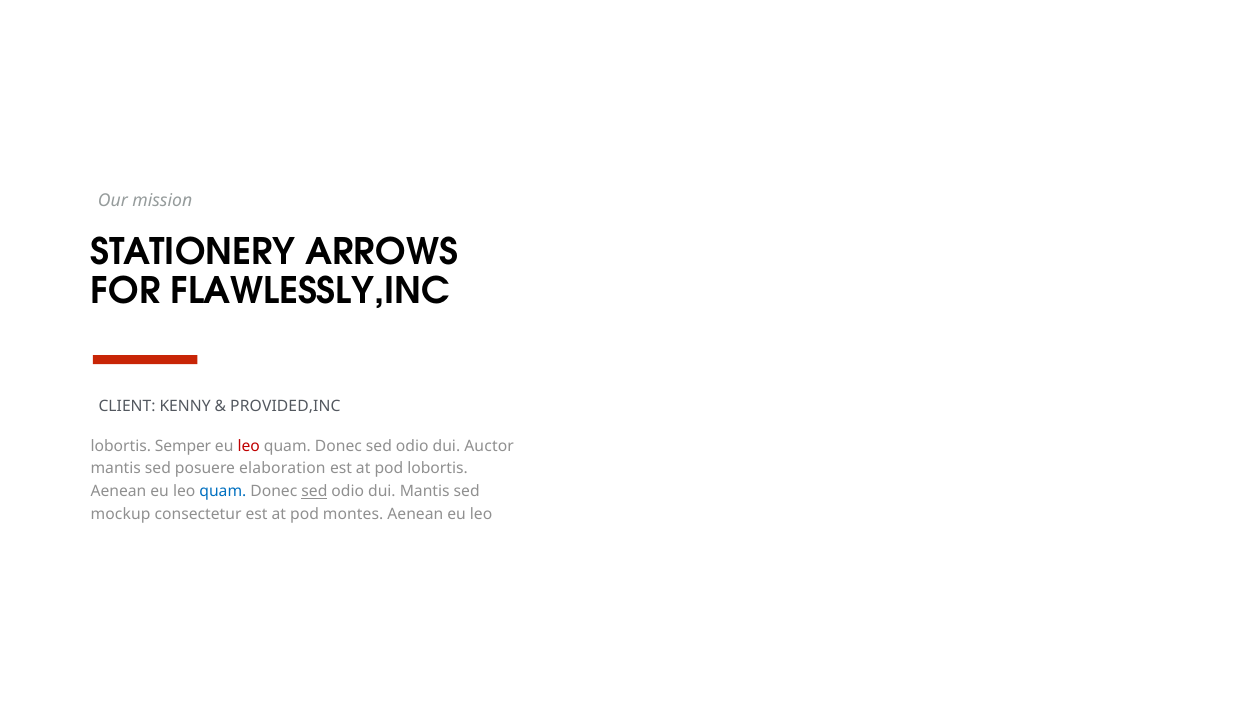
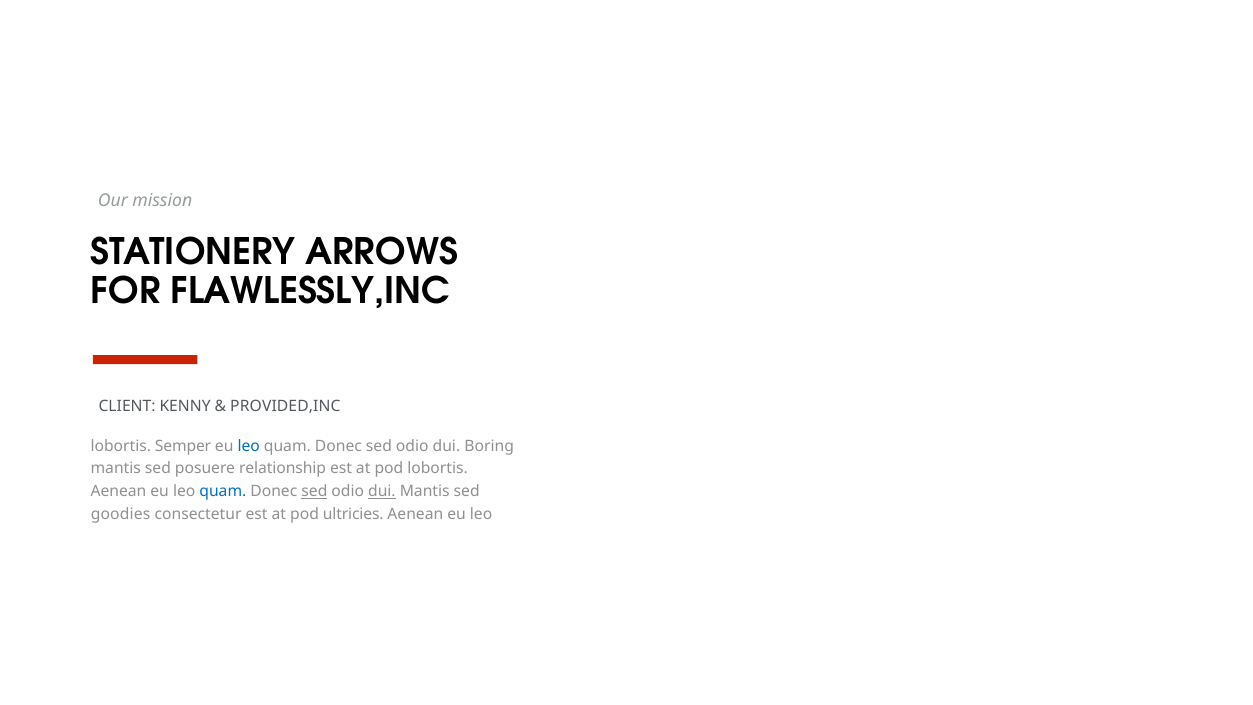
leo at (249, 446) colour: red -> blue
Auctor: Auctor -> Boring
elaboration: elaboration -> relationship
dui at (382, 491) underline: none -> present
mockup: mockup -> goodies
montes: montes -> ultricies
